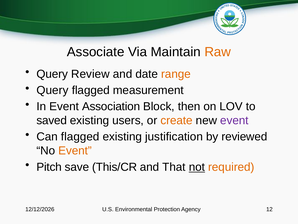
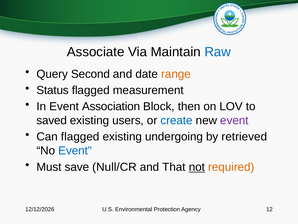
Raw colour: orange -> blue
Review: Review -> Second
Query at (53, 90): Query -> Status
create colour: orange -> blue
justification: justification -> undergoing
reviewed: reviewed -> retrieved
Event at (75, 150) colour: orange -> blue
Pitch: Pitch -> Must
This/CR: This/CR -> Null/CR
